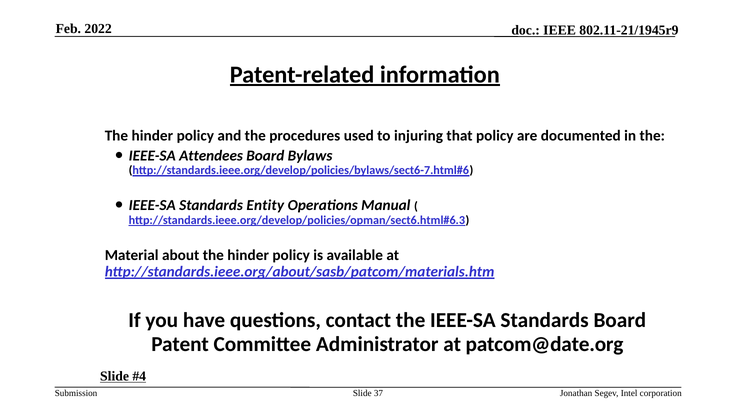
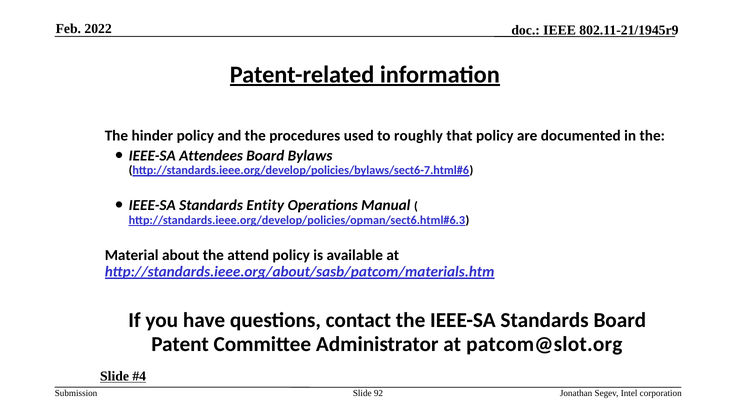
injuring: injuring -> roughly
about the hinder: hinder -> attend
patcom@date.org: patcom@date.org -> patcom@slot.org
37: 37 -> 92
